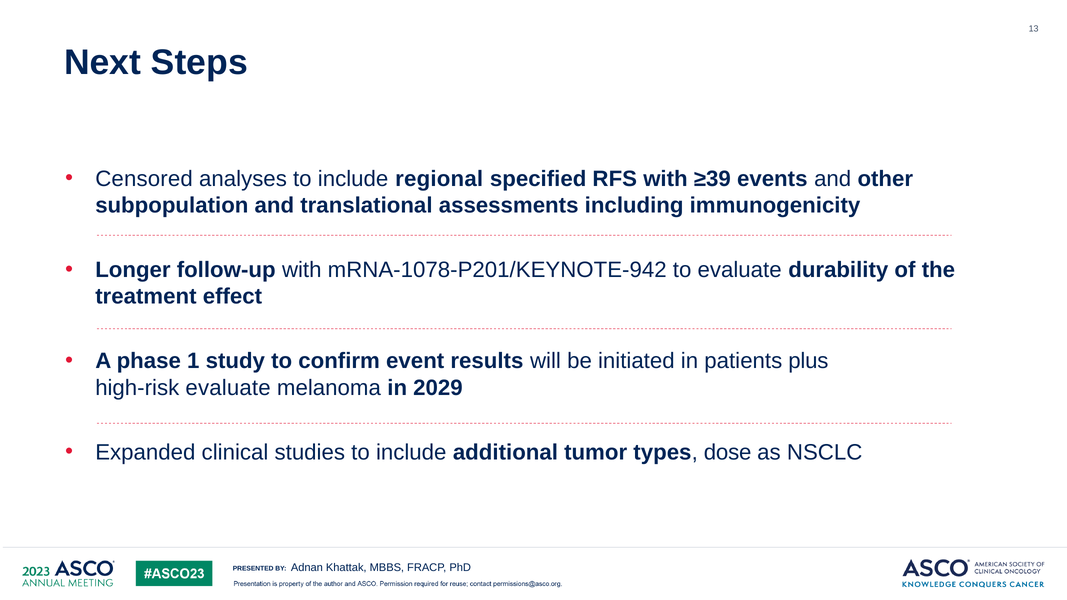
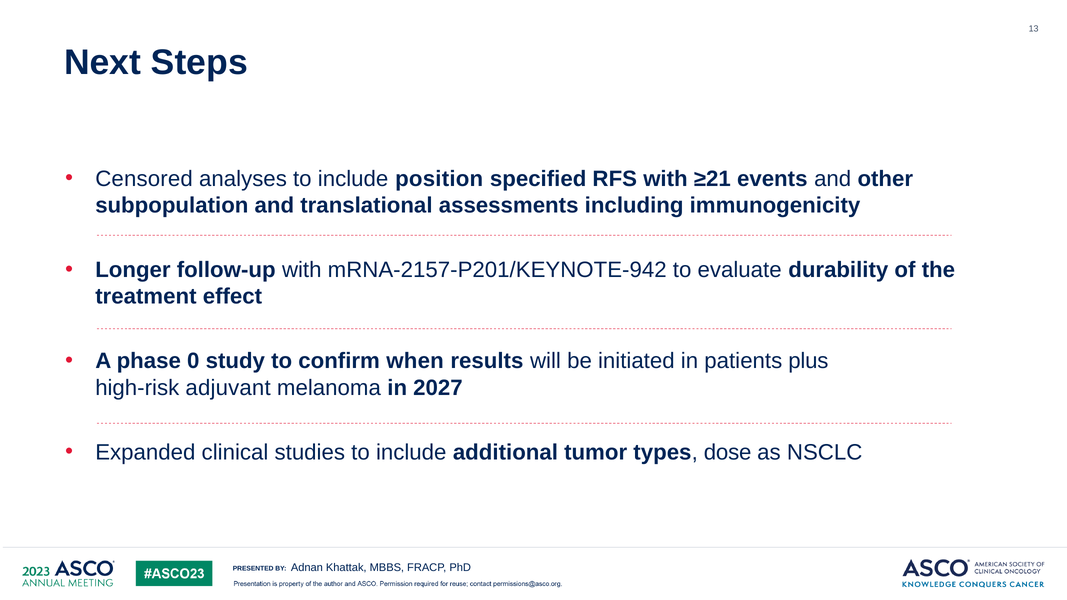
regional: regional -> position
≥39: ≥39 -> ≥21
mRNA-1078-P201/KEYNOTE-942: mRNA-1078-P201/KEYNOTE-942 -> mRNA-2157-P201/KEYNOTE-942
1: 1 -> 0
event: event -> when
high-risk evaluate: evaluate -> adjuvant
2029: 2029 -> 2027
